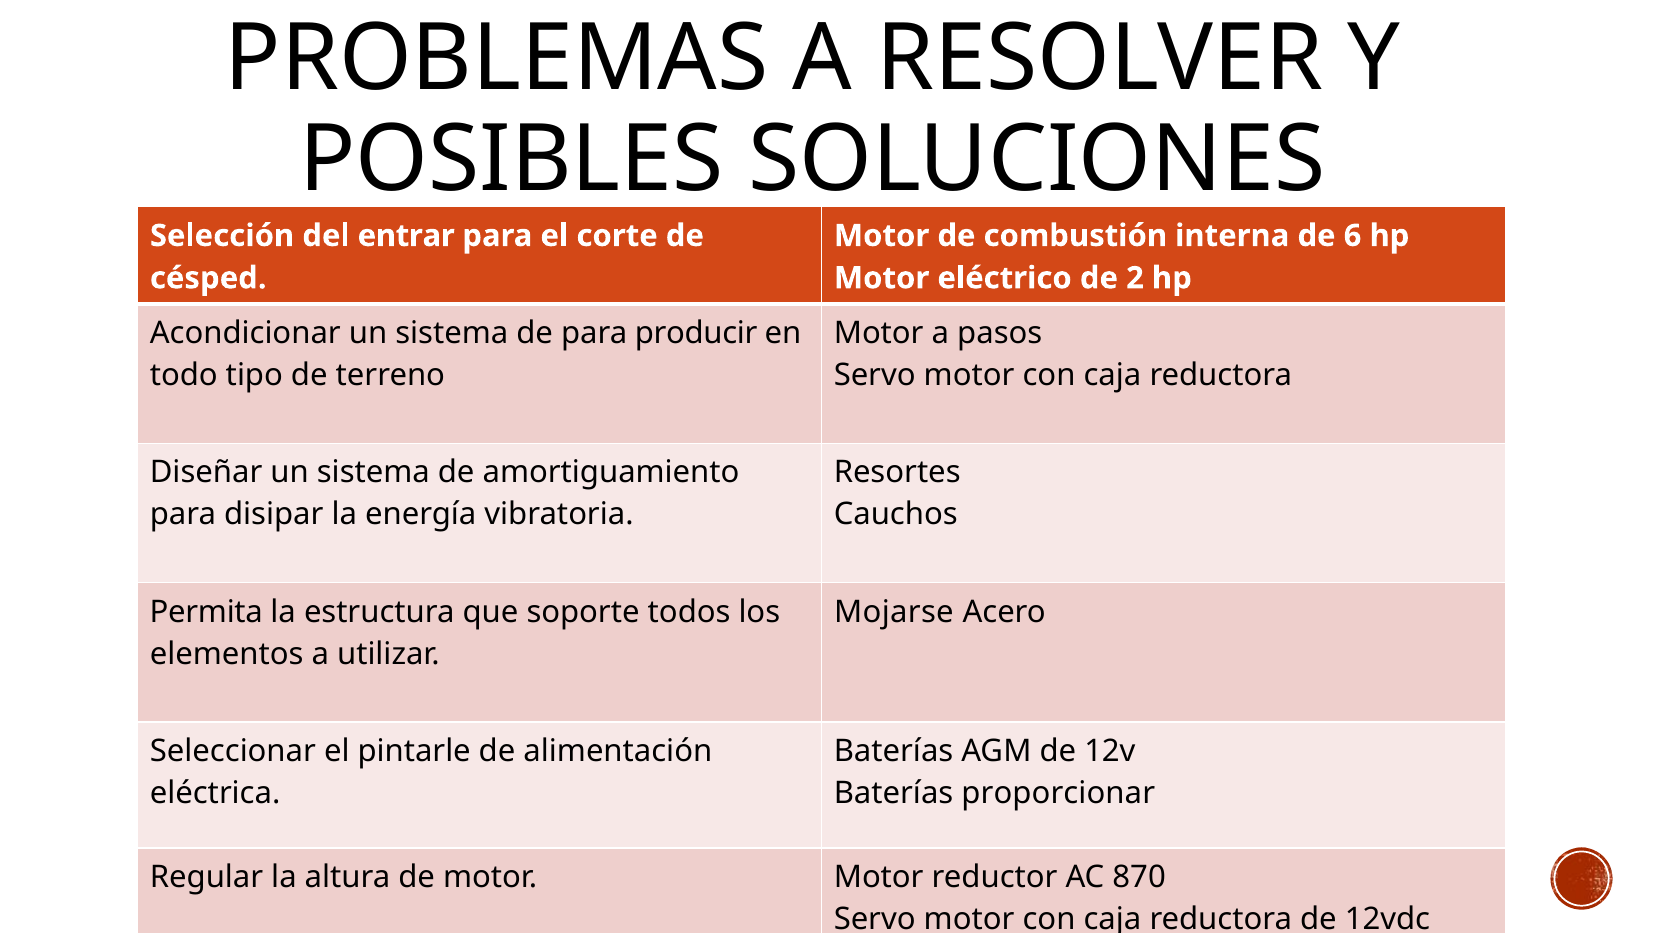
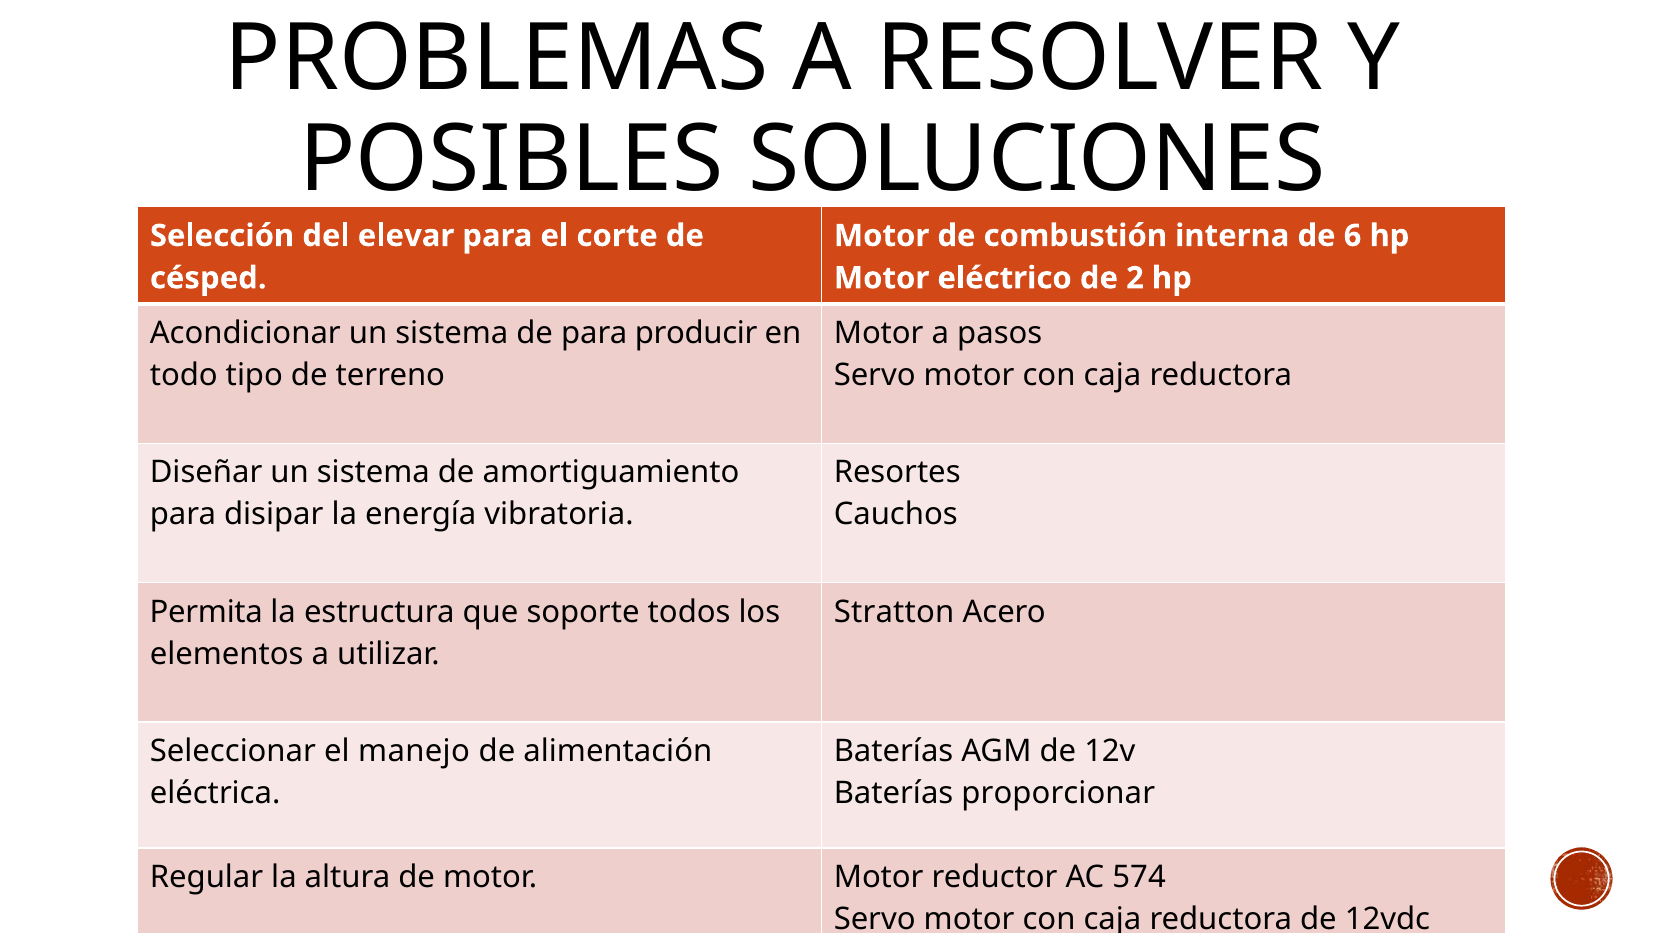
entrar: entrar -> elevar
Mojarse: Mojarse -> Stratton
pintarle: pintarle -> manejo
870: 870 -> 574
